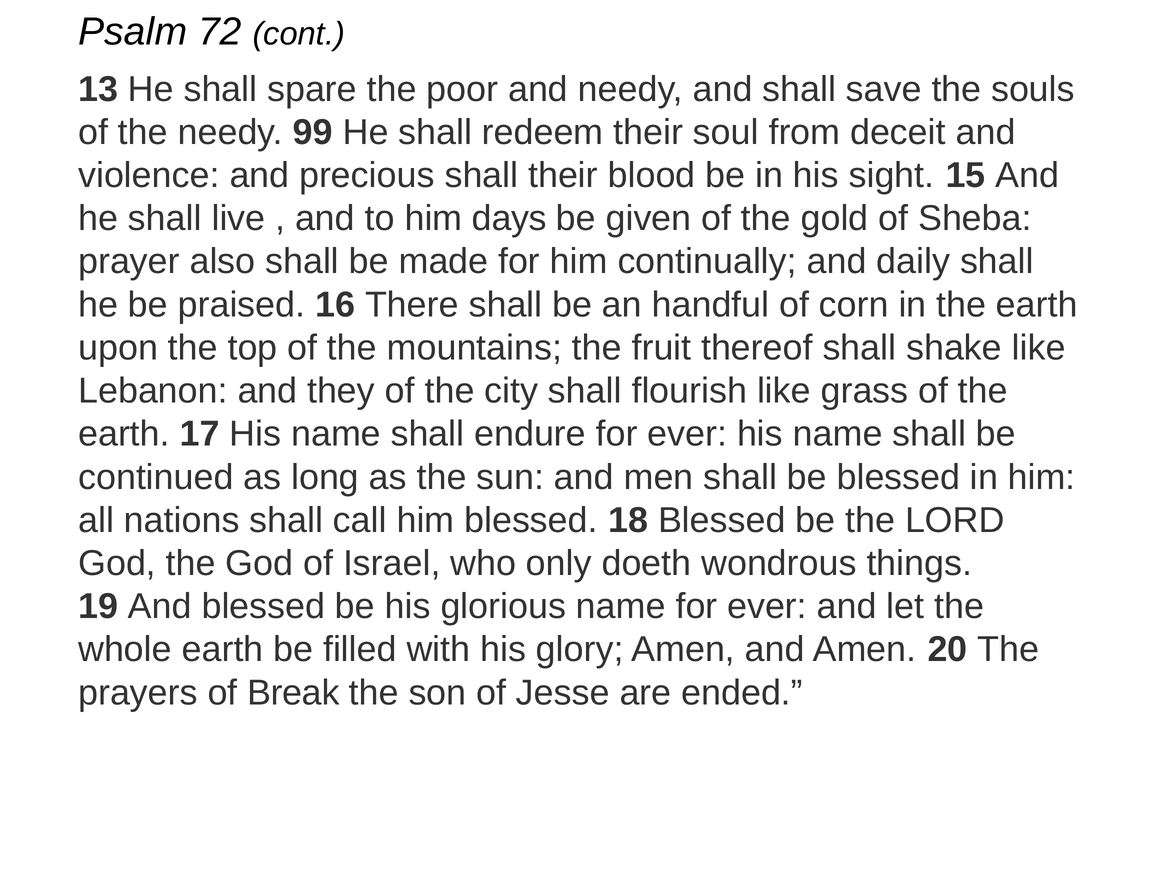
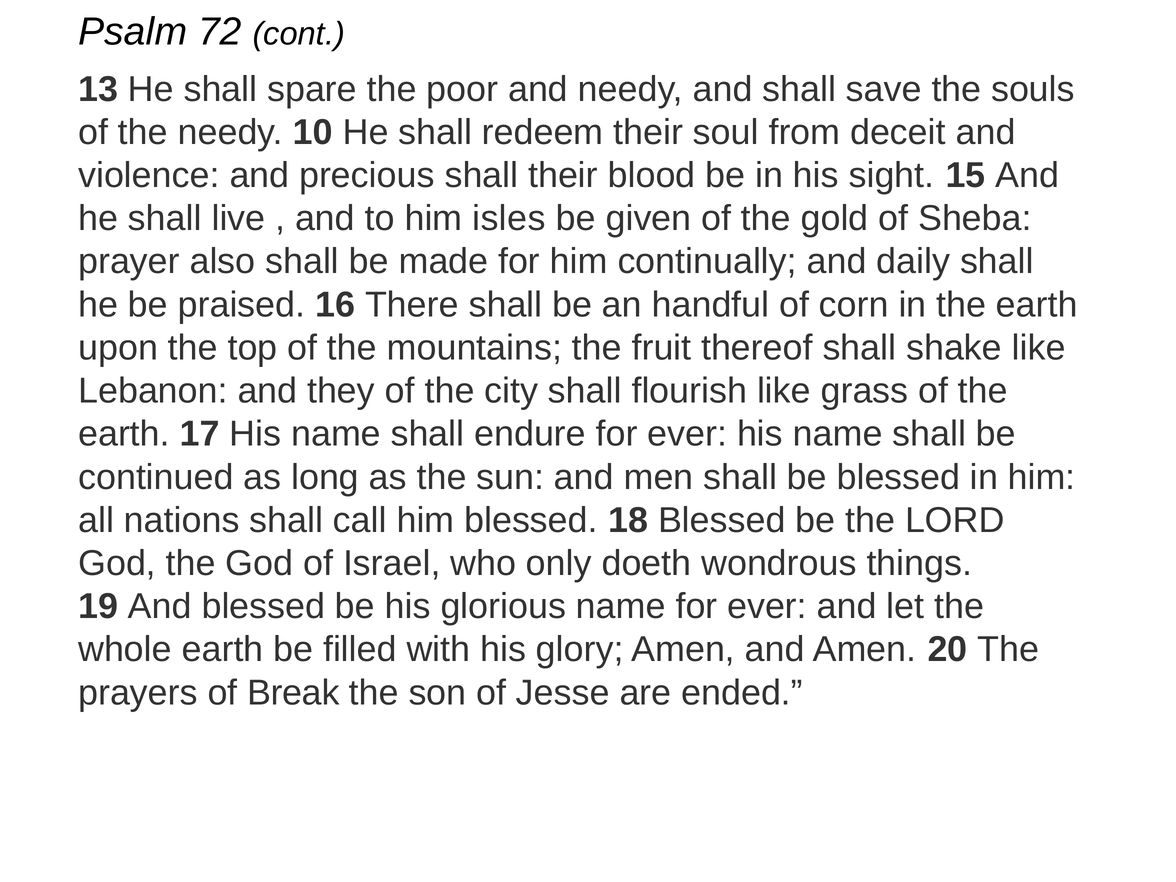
99: 99 -> 10
days: days -> isles
